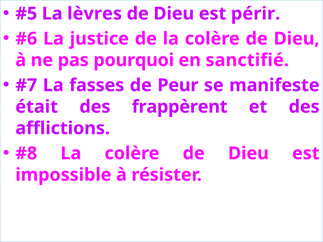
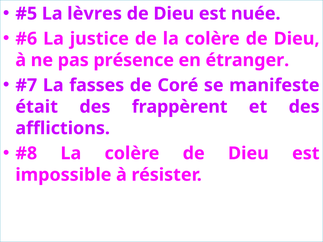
périr: périr -> nuée
pourquoi: pourquoi -> présence
sanctifié: sanctifié -> étranger
Peur: Peur -> Coré
